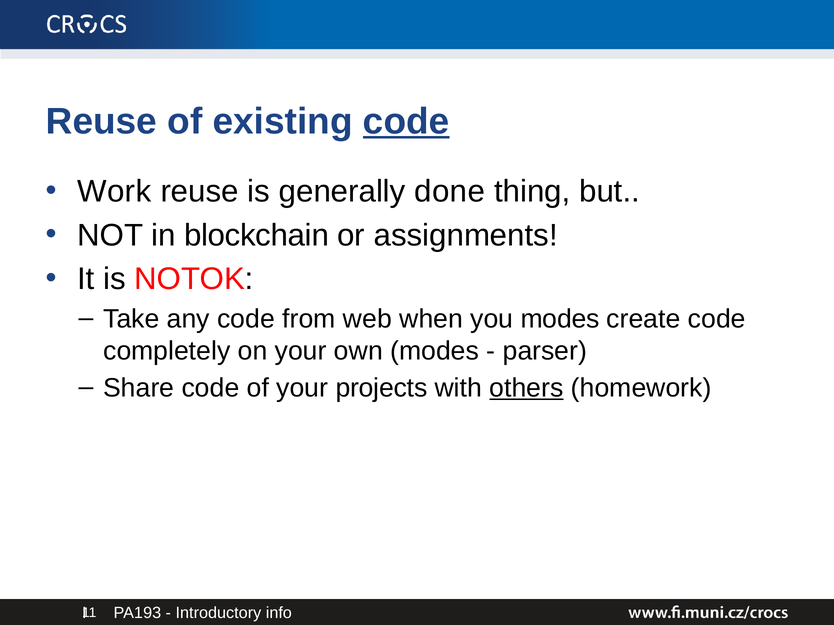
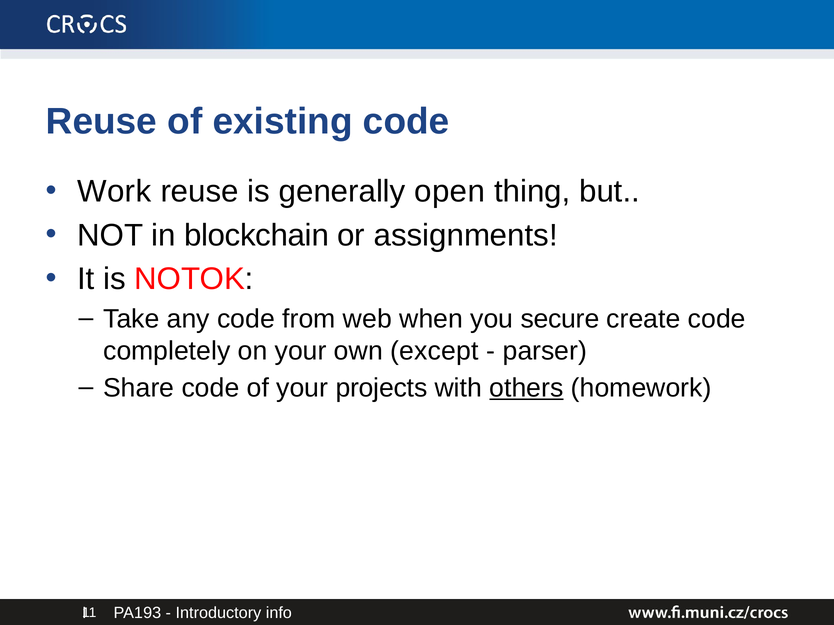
code at (406, 122) underline: present -> none
done: done -> open
you modes: modes -> secure
own modes: modes -> except
